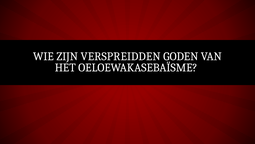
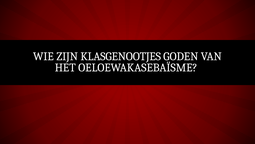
VERSPREIDDEN: VERSPREIDDEN -> KLASGENOOTJES
